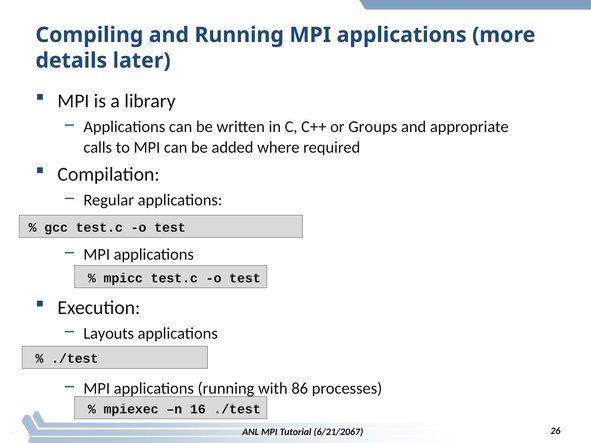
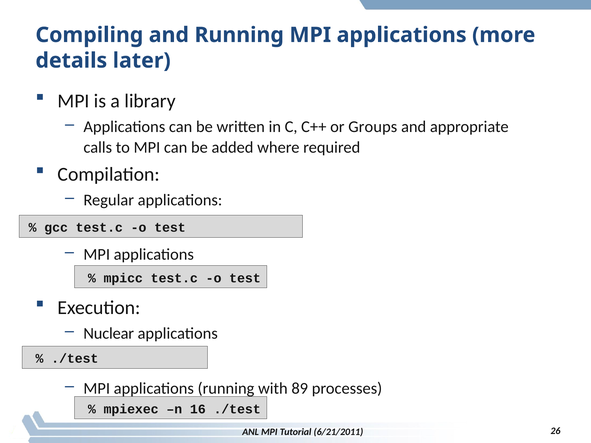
Layouts: Layouts -> Nuclear
86: 86 -> 89
6/21/2067: 6/21/2067 -> 6/21/2011
